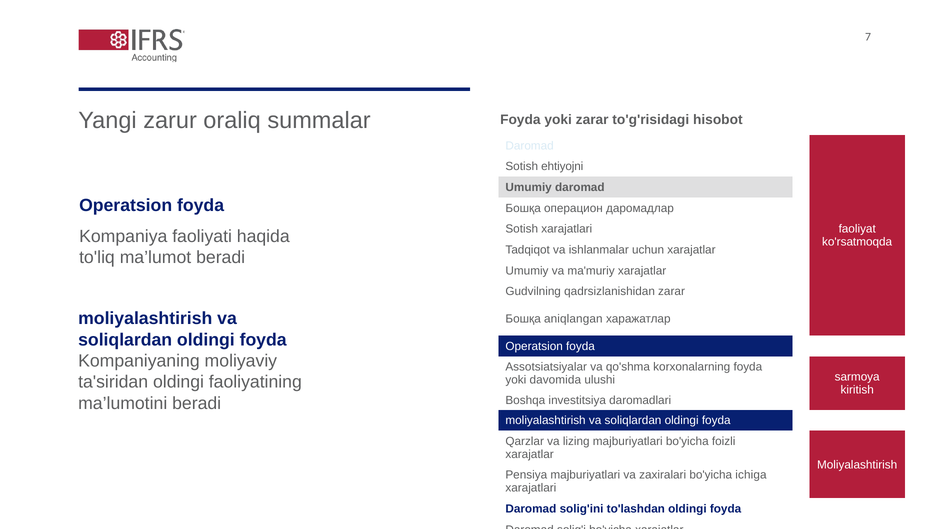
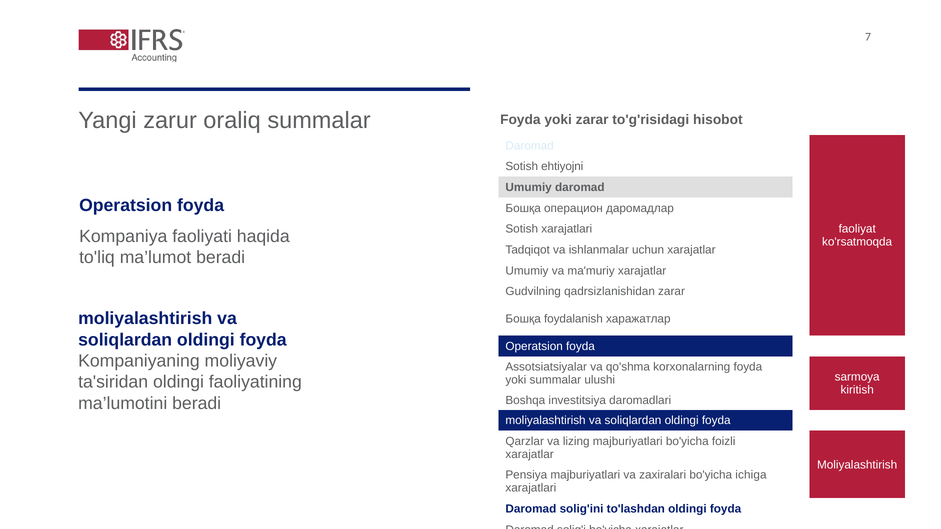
aniqlangan: aniqlangan -> foydalanish
yoki davomida: davomida -> summalar
